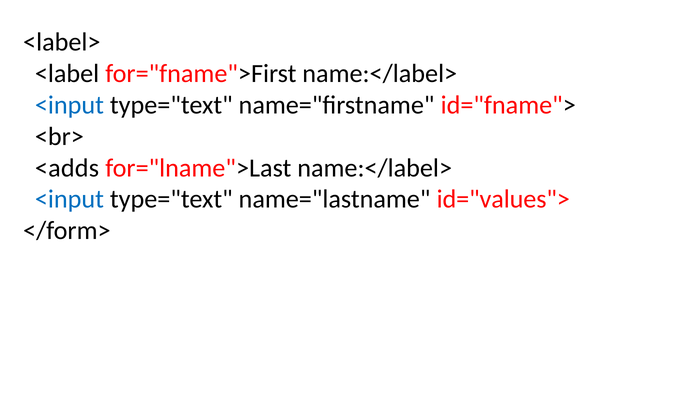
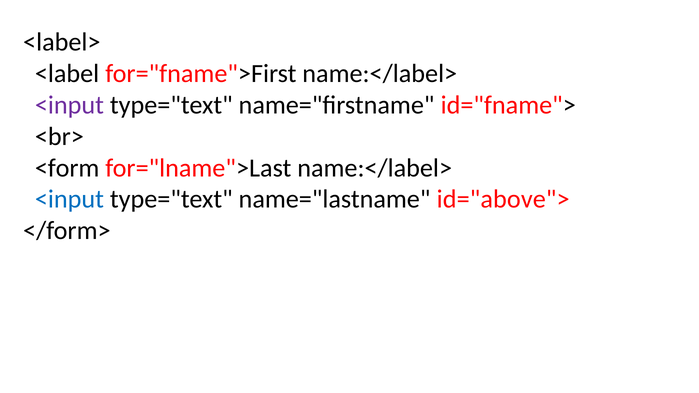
<input at (69, 105) colour: blue -> purple
<adds: <adds -> <form
id="values">: id="values"> -> id="above">
